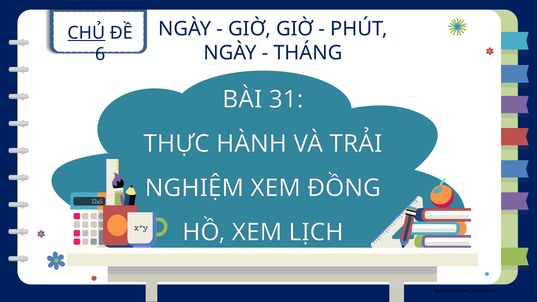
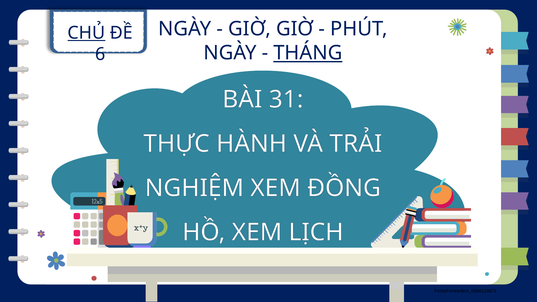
THÁNG underline: none -> present
